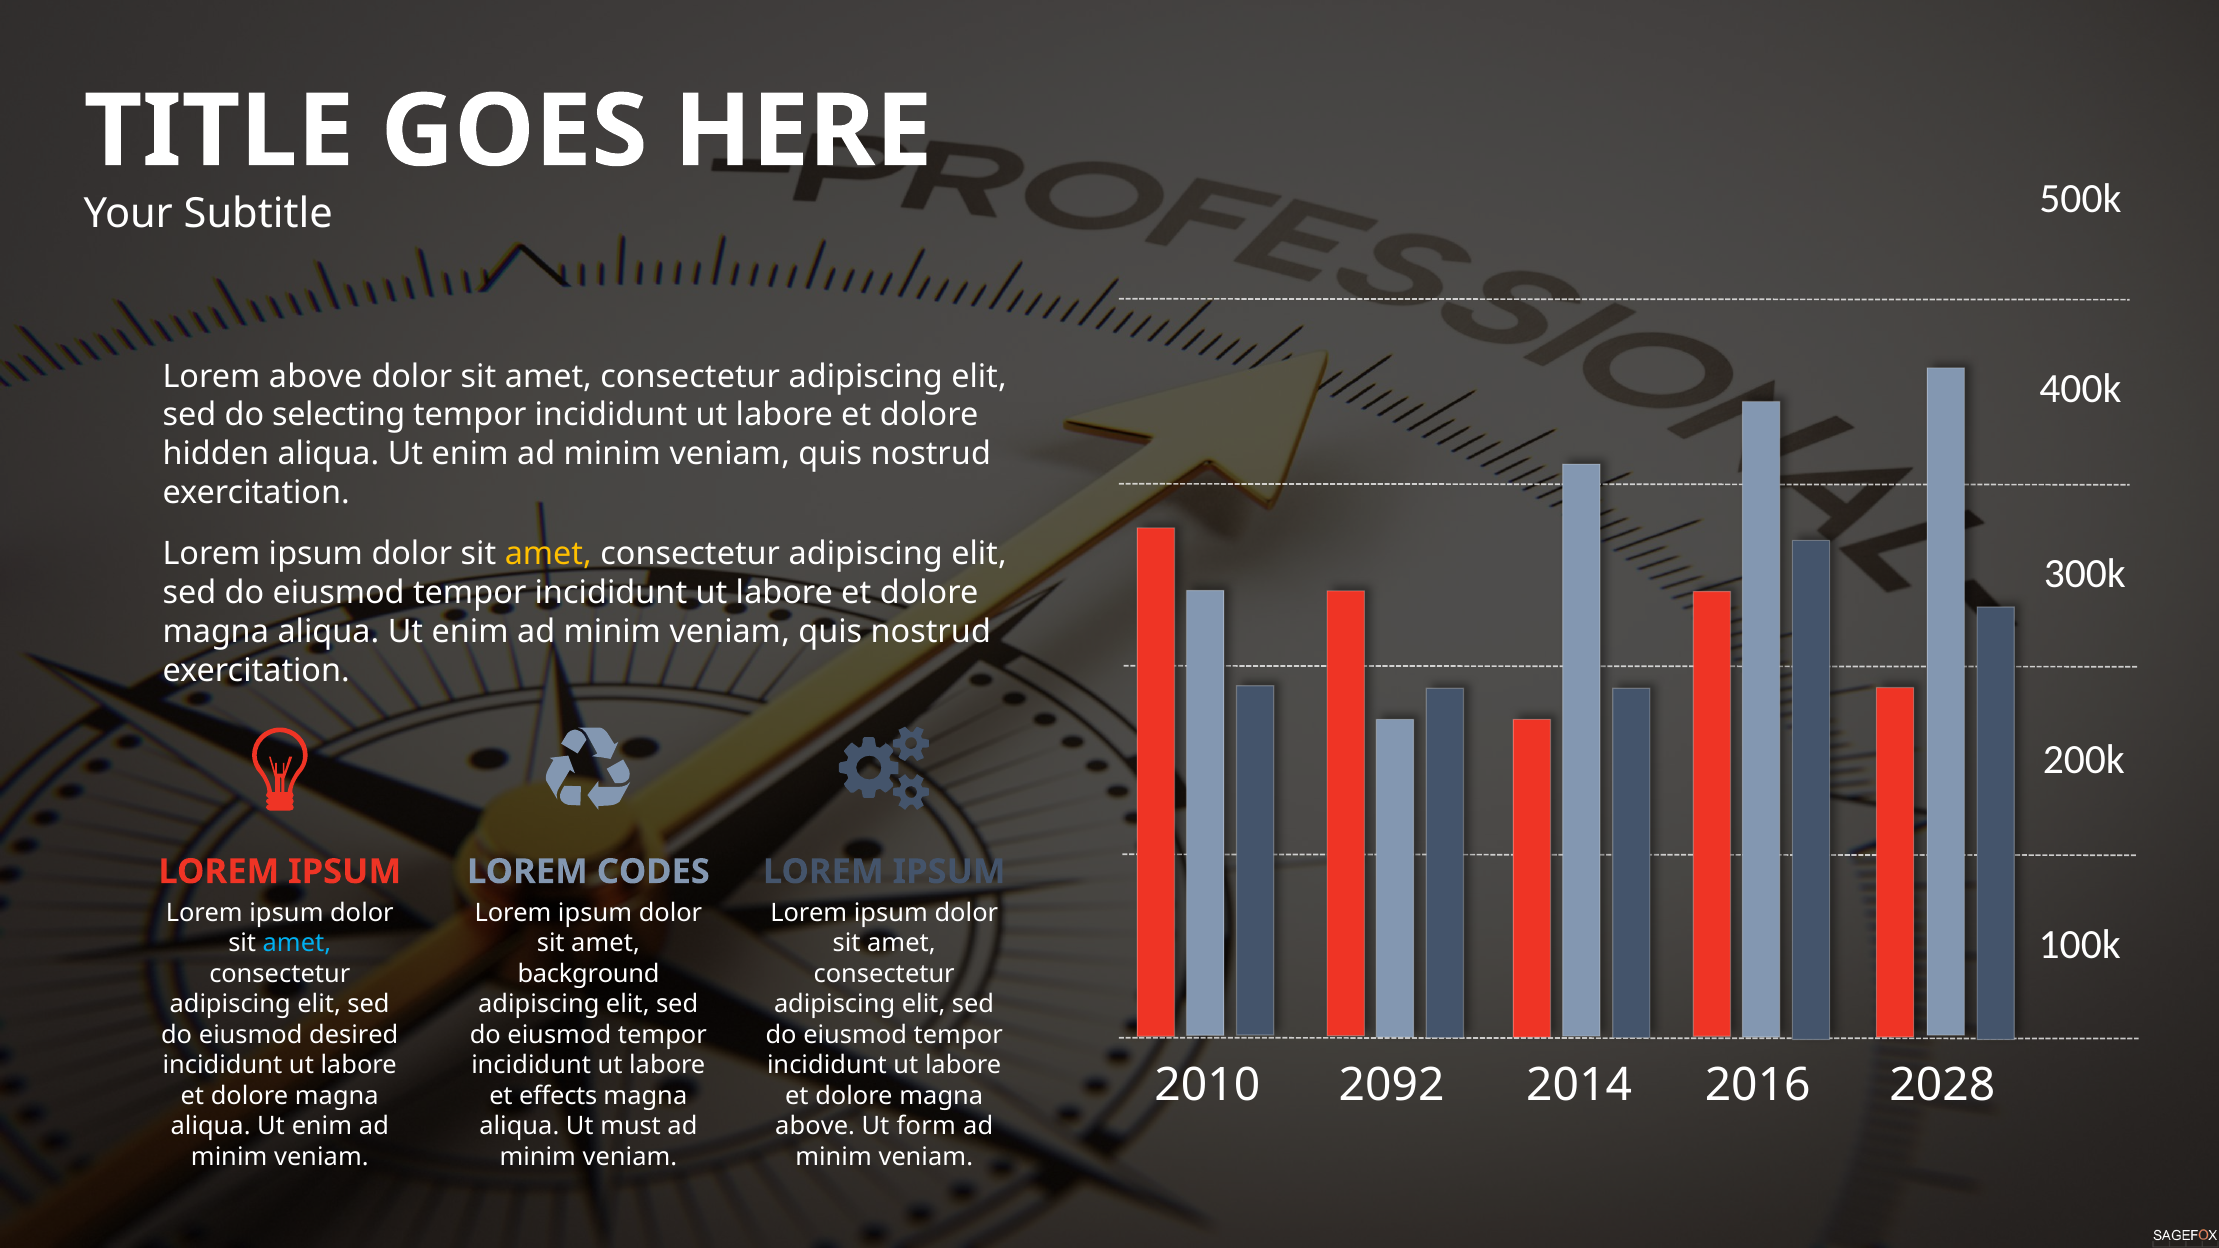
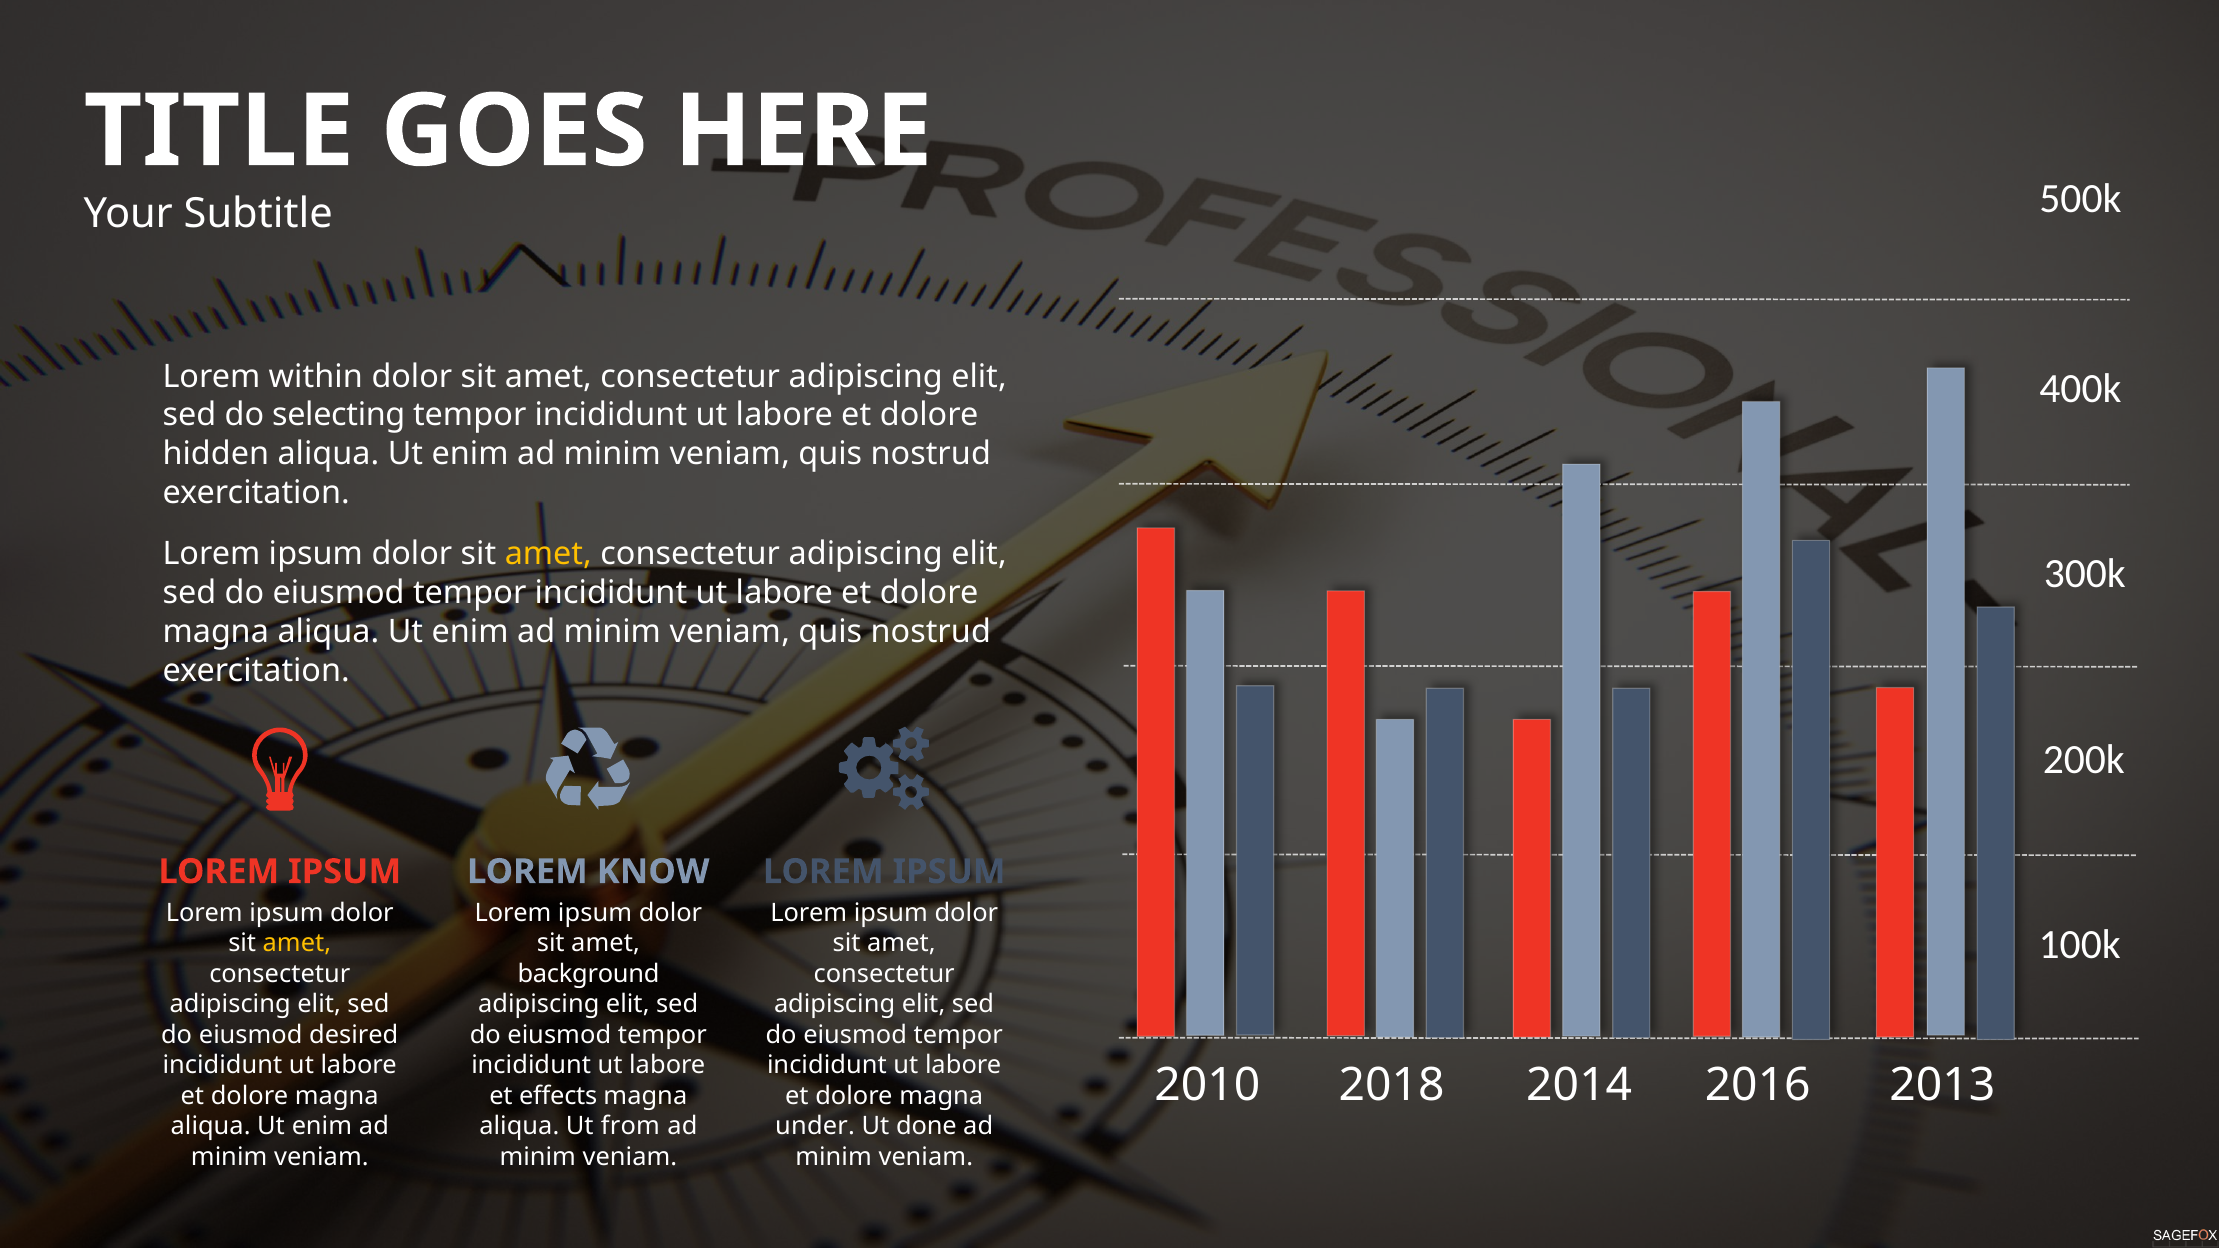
Lorem above: above -> within
CODES: CODES -> KNOW
amet at (297, 943) colour: light blue -> yellow
2092: 2092 -> 2018
2028: 2028 -> 2013
must: must -> from
above at (815, 1127): above -> under
form: form -> done
